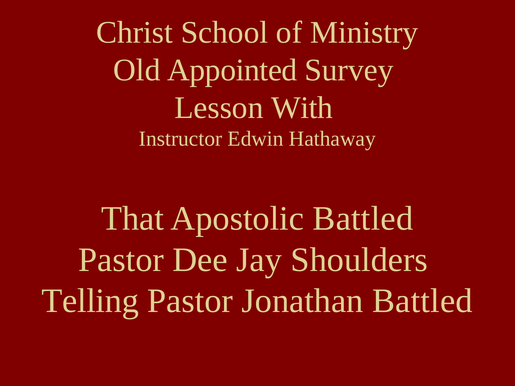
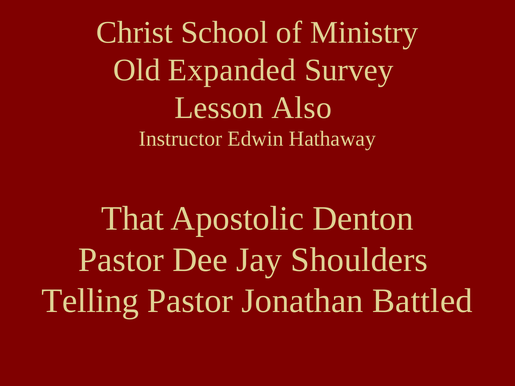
Appointed: Appointed -> Expanded
With: With -> Also
Apostolic Battled: Battled -> Denton
